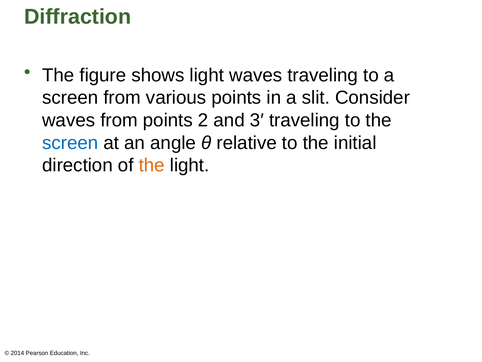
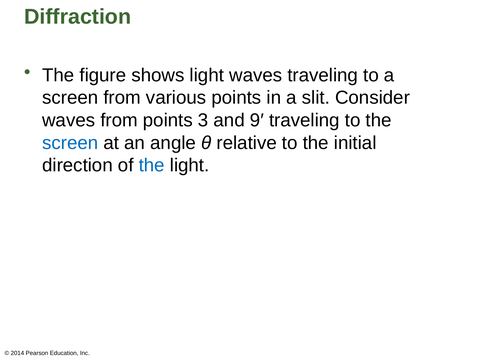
2: 2 -> 3
3′: 3′ -> 9′
the at (152, 165) colour: orange -> blue
